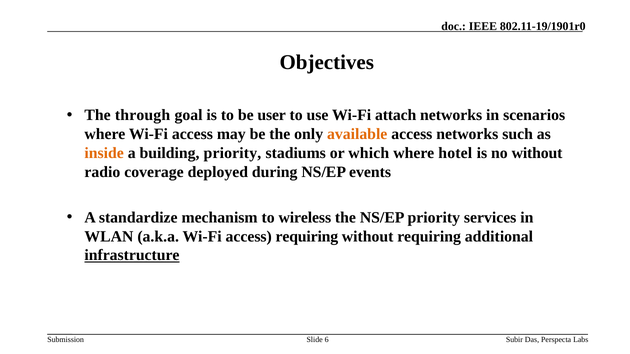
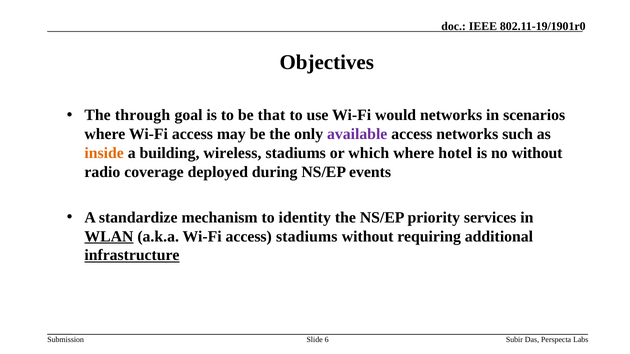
user: user -> that
attach: attach -> would
available colour: orange -> purple
building priority: priority -> wireless
wireless: wireless -> identity
WLAN underline: none -> present
access requiring: requiring -> stadiums
